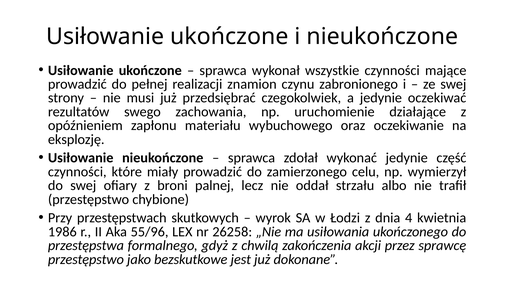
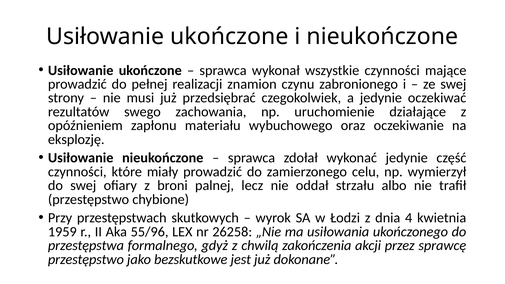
1986: 1986 -> 1959
